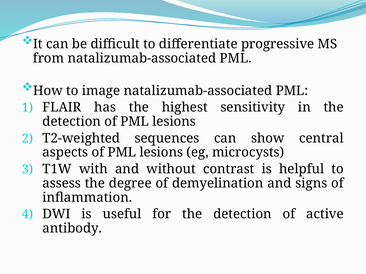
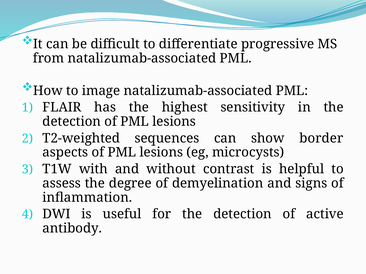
central: central -> border
